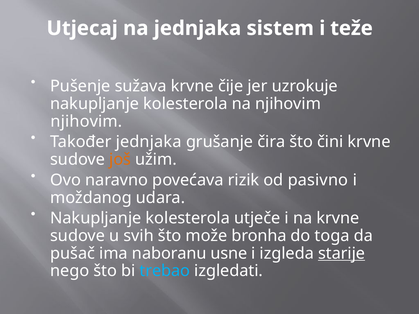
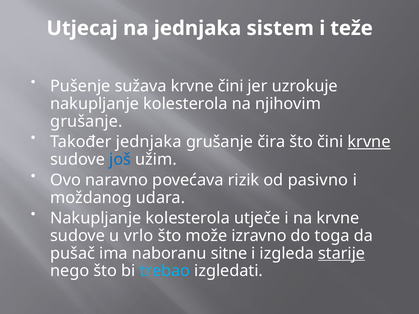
krvne čije: čije -> čini
njihovim at (86, 122): njihovim -> grušanje
krvne at (369, 142) underline: none -> present
još colour: orange -> blue
svih: svih -> vrlo
bronha: bronha -> izravno
usne: usne -> sitne
